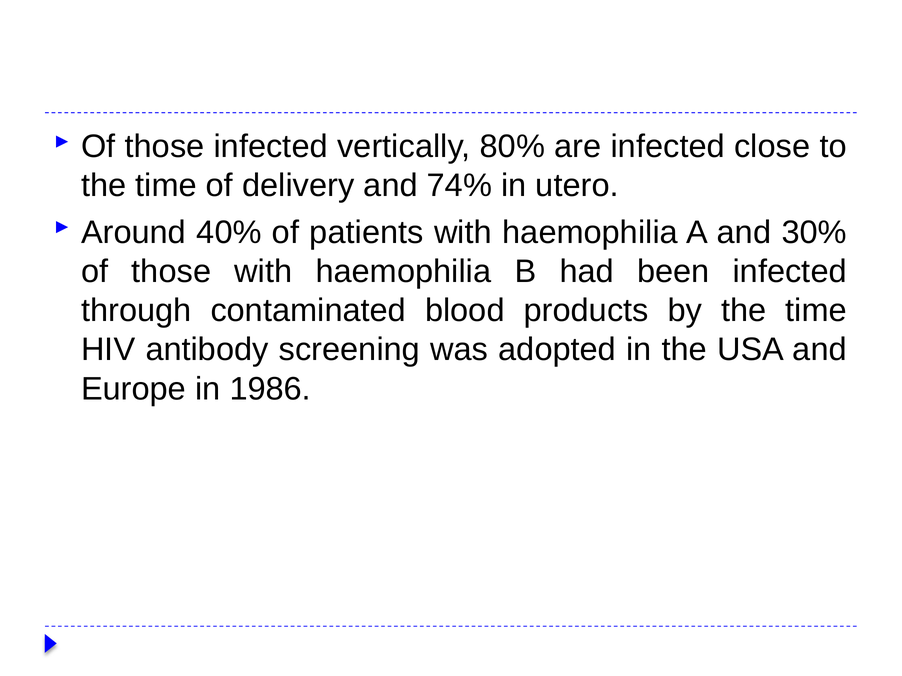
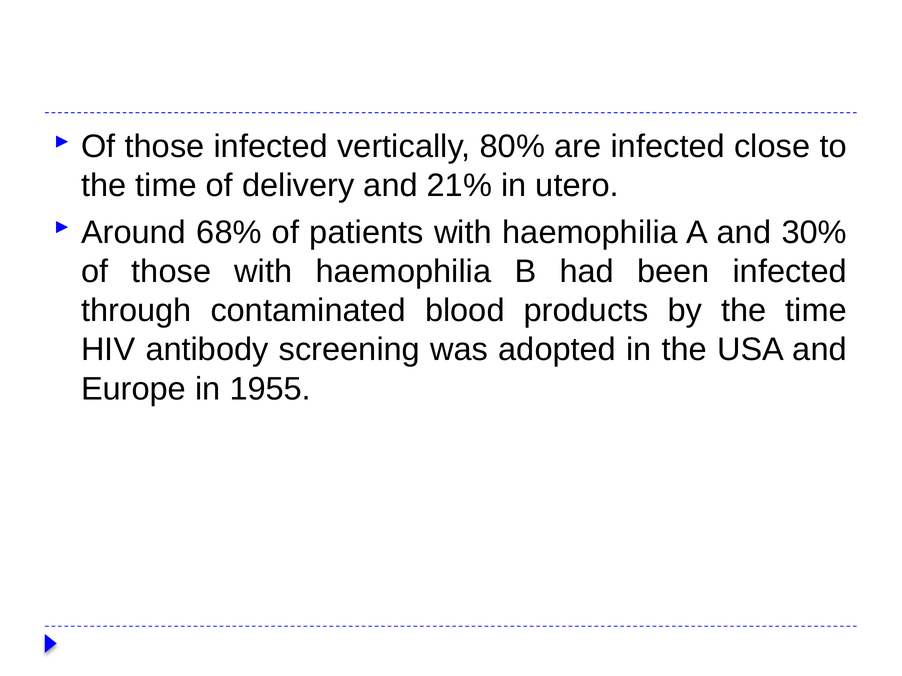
74%: 74% -> 21%
40%: 40% -> 68%
1986: 1986 -> 1955
